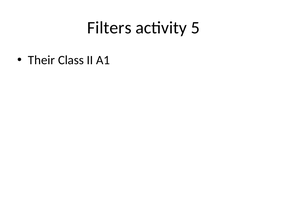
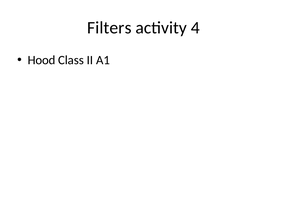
5: 5 -> 4
Their: Their -> Hood
